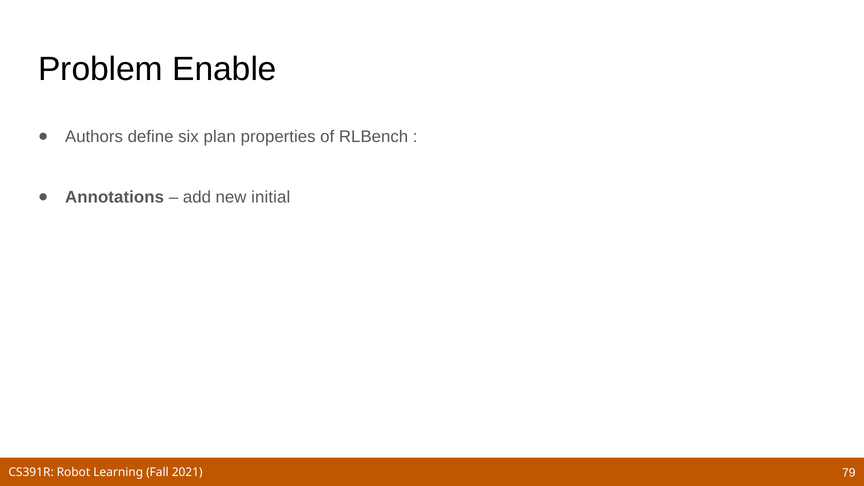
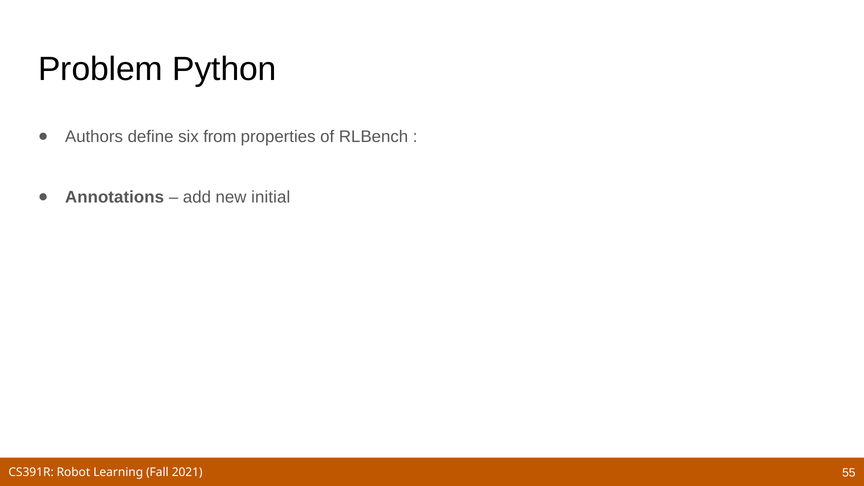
Enable: Enable -> Python
plan: plan -> from
79: 79 -> 55
